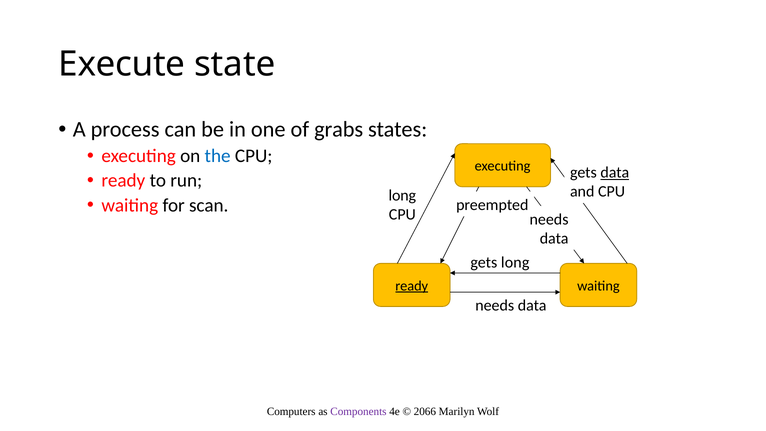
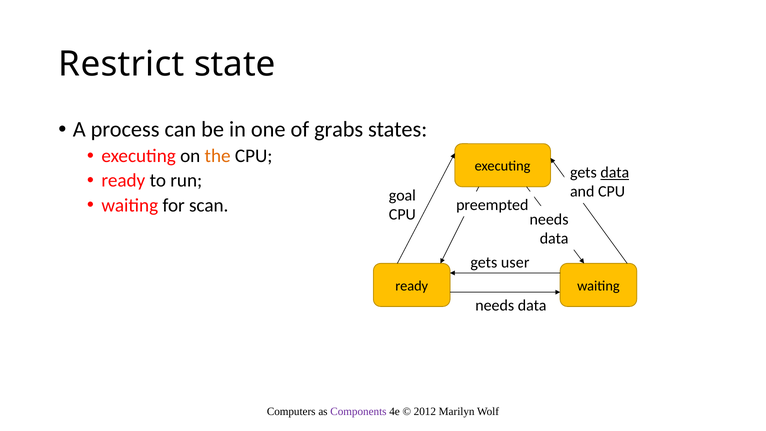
Execute: Execute -> Restrict
the colour: blue -> orange
long at (402, 195): long -> goal
gets long: long -> user
ready at (412, 286) underline: present -> none
2066: 2066 -> 2012
